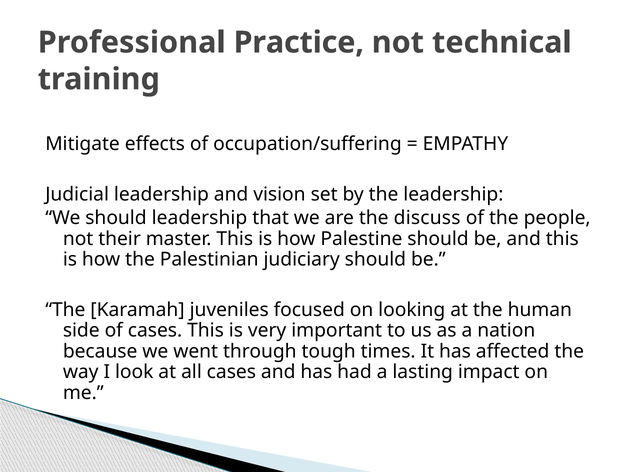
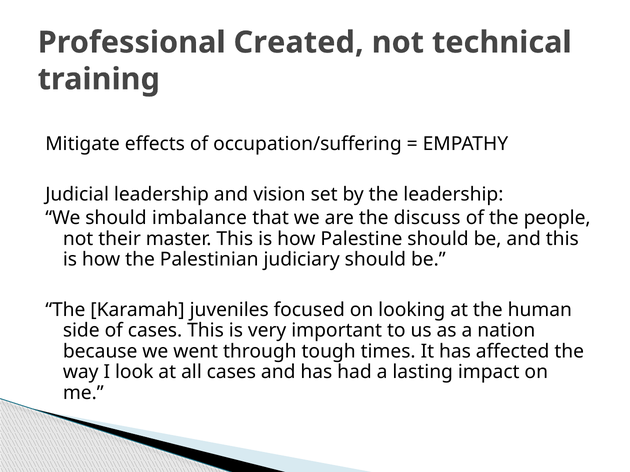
Practice: Practice -> Created
should leadership: leadership -> imbalance
